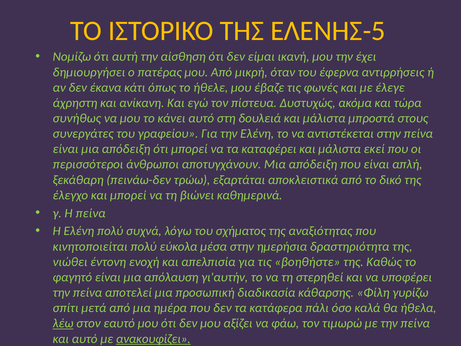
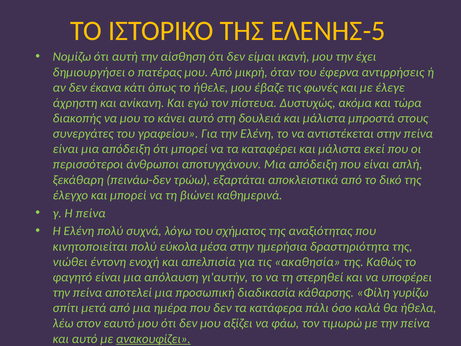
συνήθως: συνήθως -> διακοπής
βοηθήστε: βοηθήστε -> ακαθησία
λέω underline: present -> none
